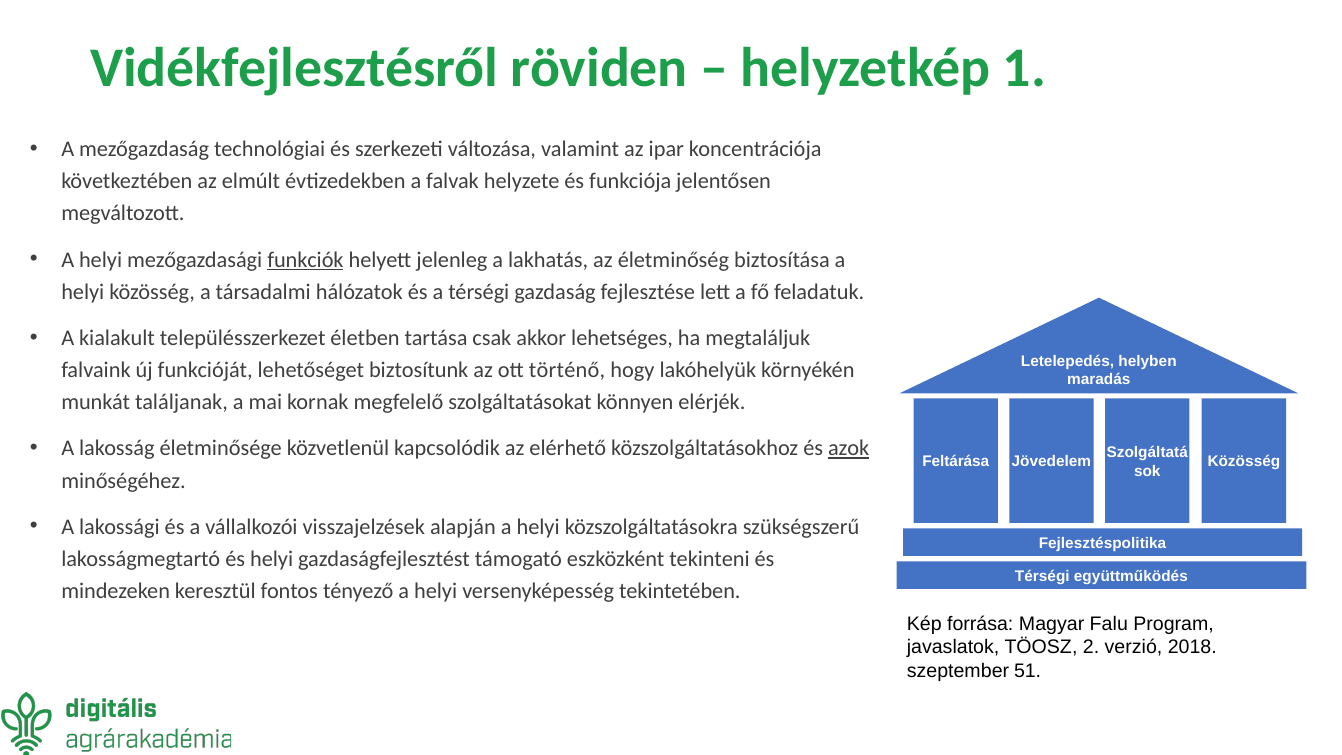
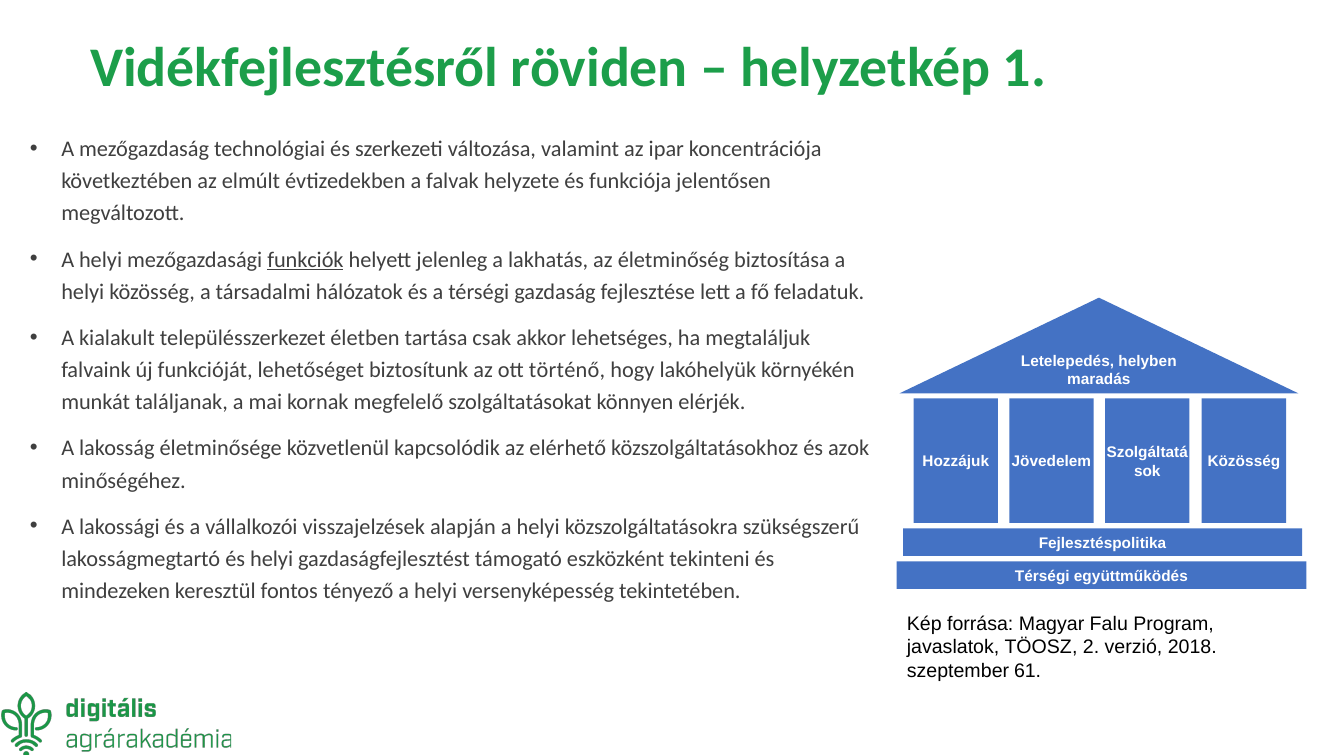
azok underline: present -> none
Feltárása: Feltárása -> Hozzájuk
51: 51 -> 61
